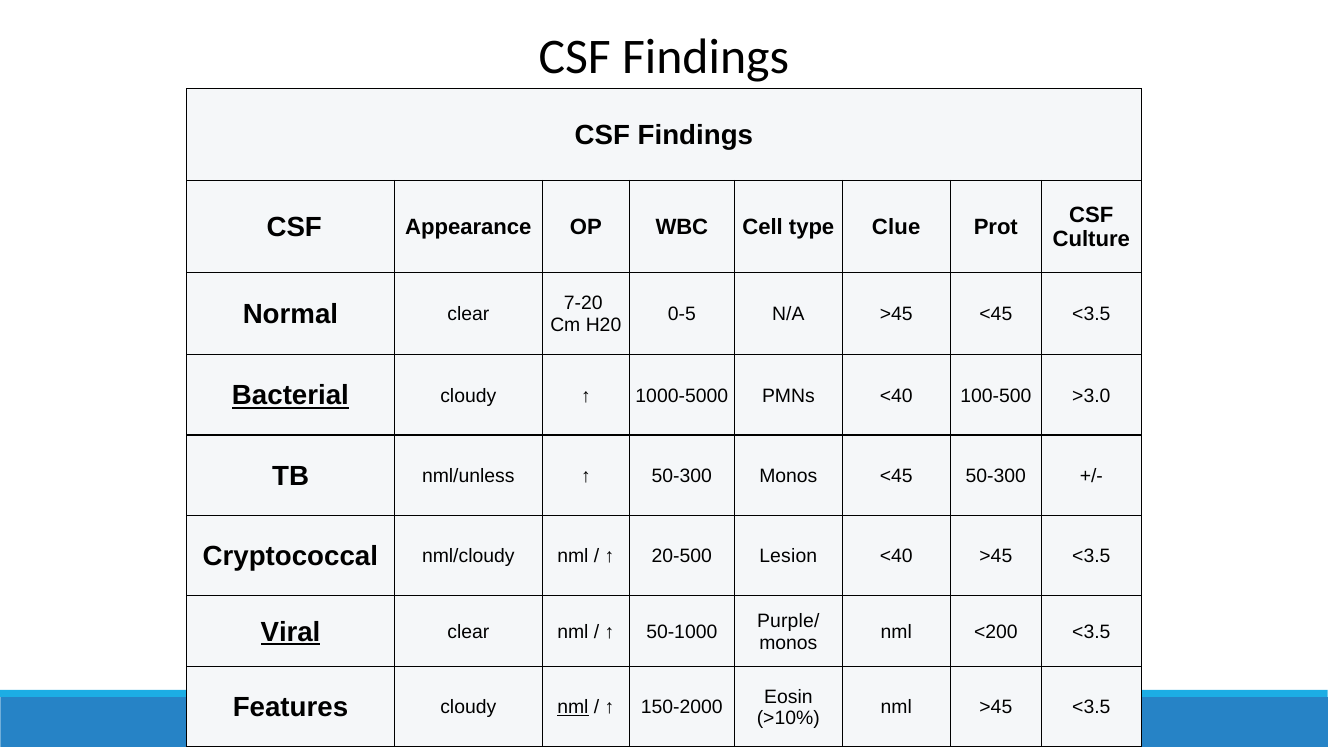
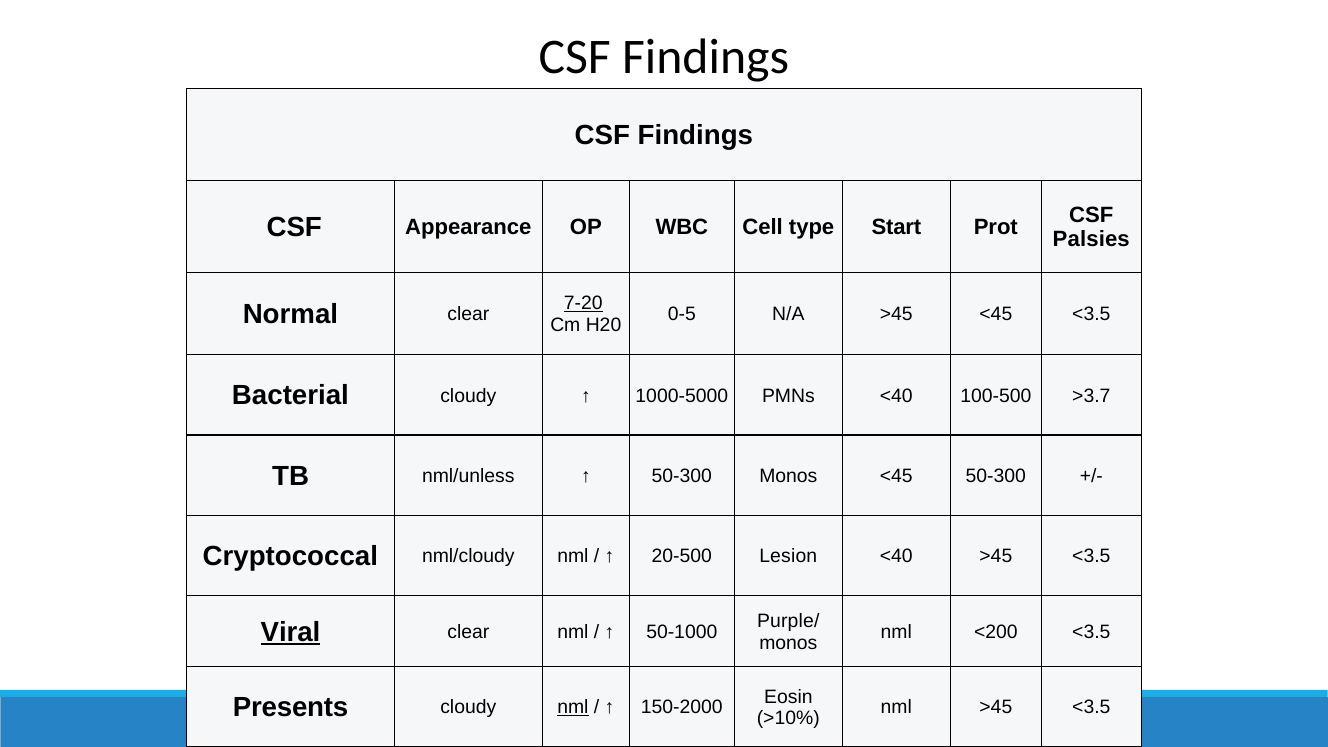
Clue: Clue -> Start
Culture: Culture -> Palsies
7-20 underline: none -> present
Bacterial underline: present -> none
>3.0: >3.0 -> >3.7
Features: Features -> Presents
